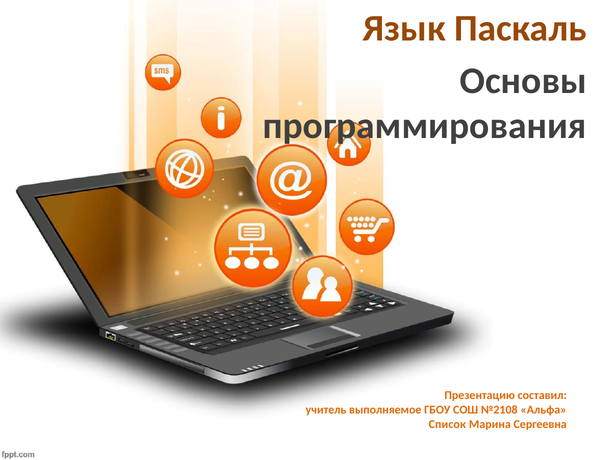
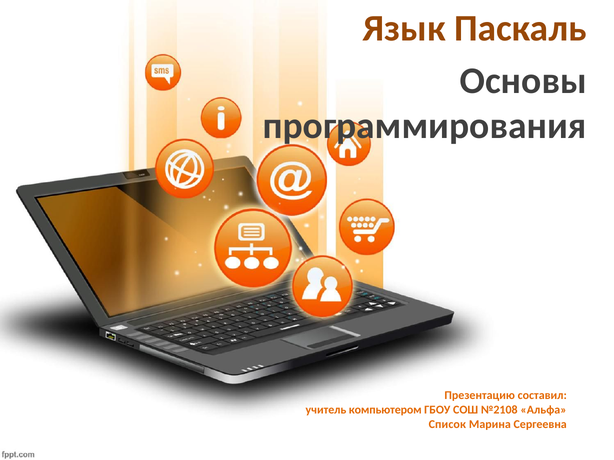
выполняемое: выполняемое -> компьютером
